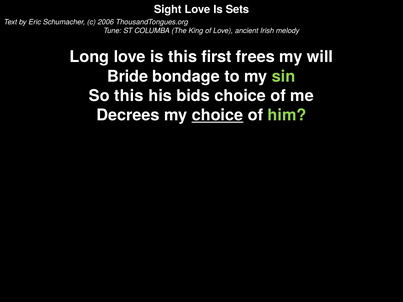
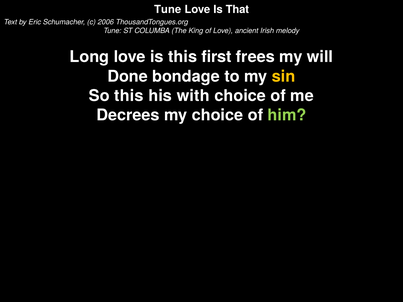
Sight at (168, 9): Sight -> Tune
Sets: Sets -> That
Bride: Bride -> Done
sin colour: light green -> yellow
bids: bids -> with
choice at (218, 115) underline: present -> none
